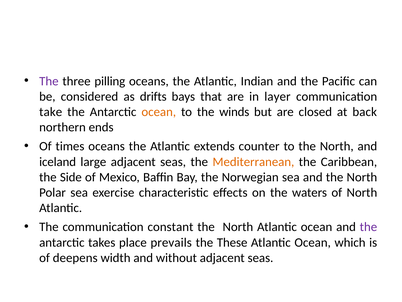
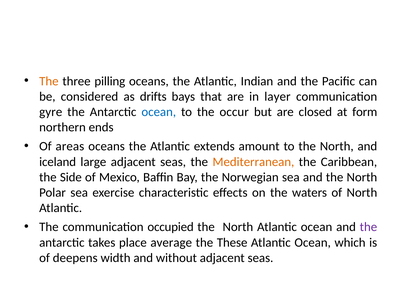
The at (49, 81) colour: purple -> orange
take: take -> gyre
ocean at (159, 112) colour: orange -> blue
winds: winds -> occur
back: back -> form
times: times -> areas
counter: counter -> amount
constant: constant -> occupied
prevails: prevails -> average
